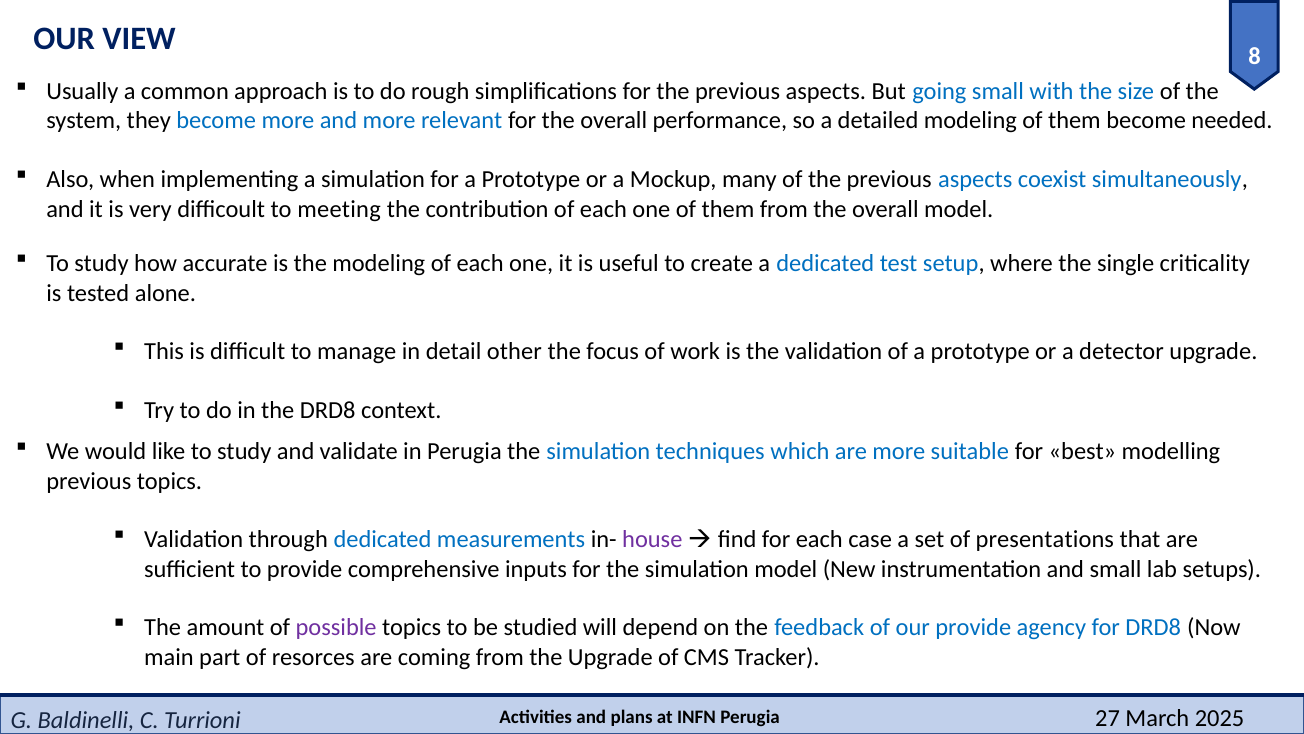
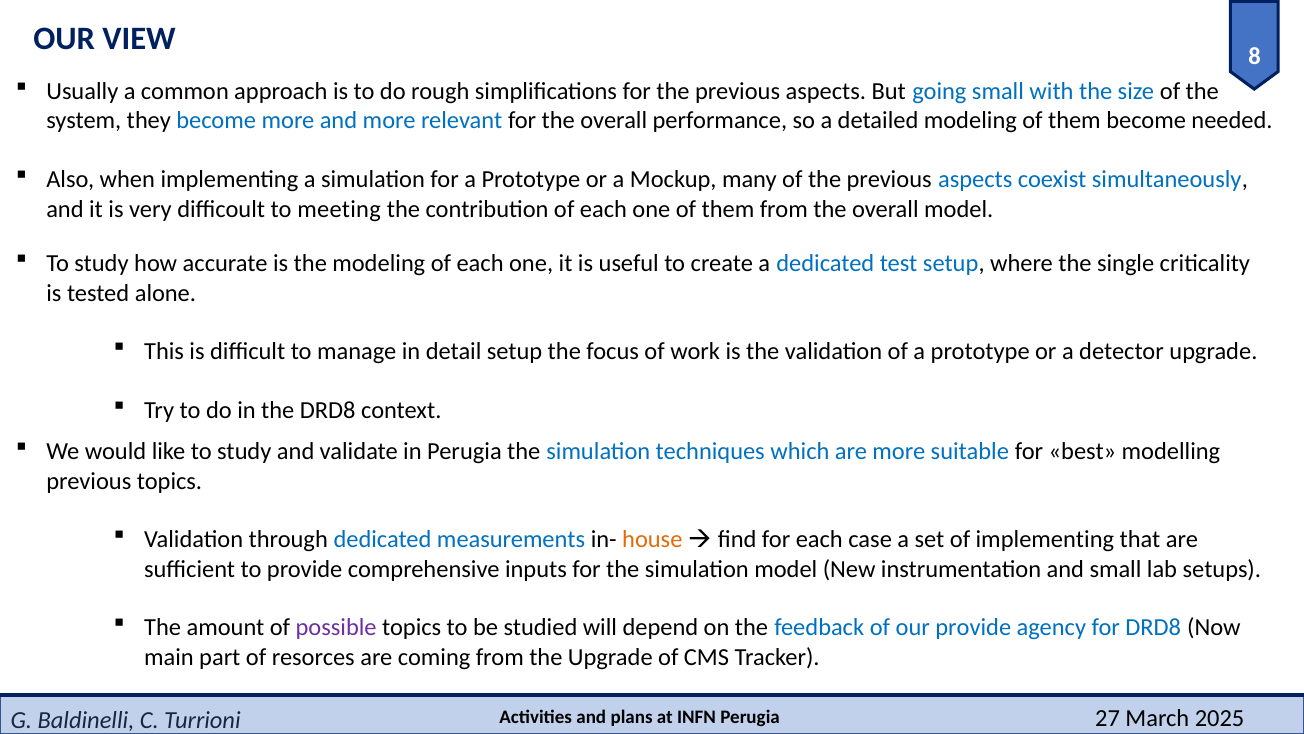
detail other: other -> setup
house colour: purple -> orange
of presentations: presentations -> implementing
